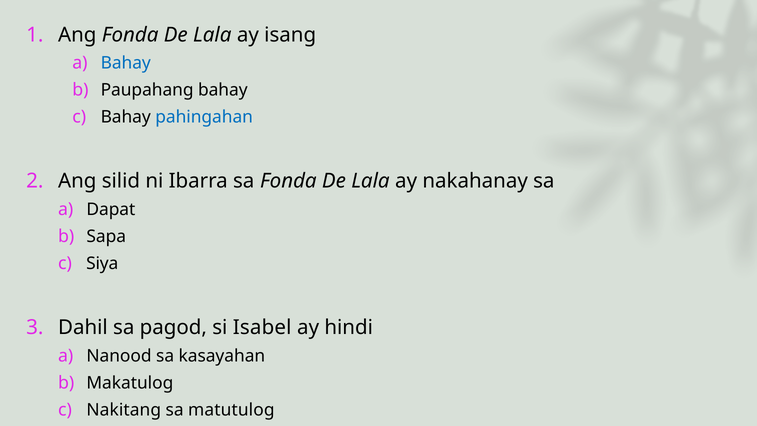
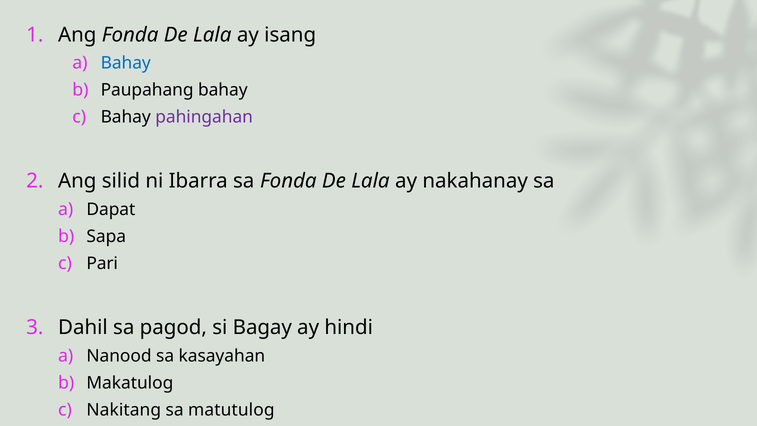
pahingahan colour: blue -> purple
Siya at (102, 263): Siya -> Pari
si Isabel: Isabel -> Bagay
